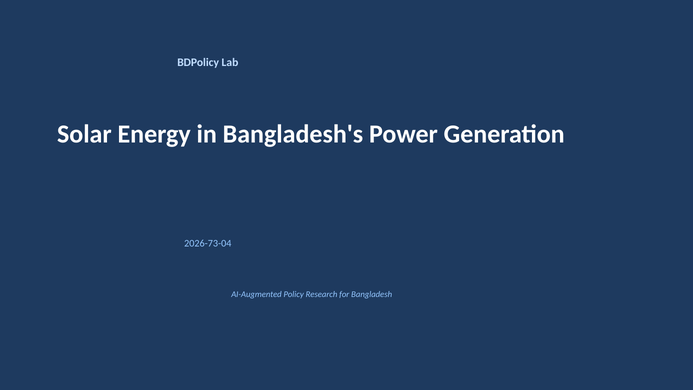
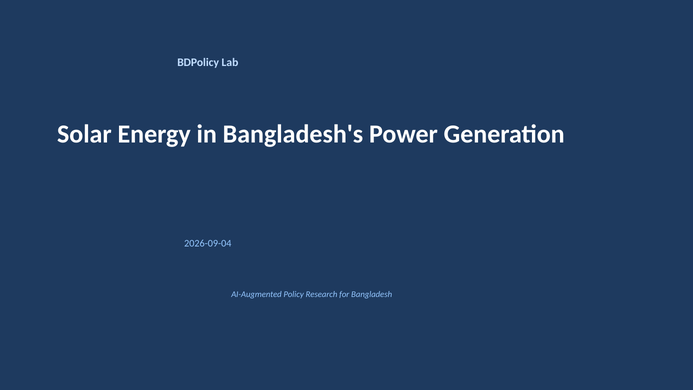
2026-73-04: 2026-73-04 -> 2026-09-04
